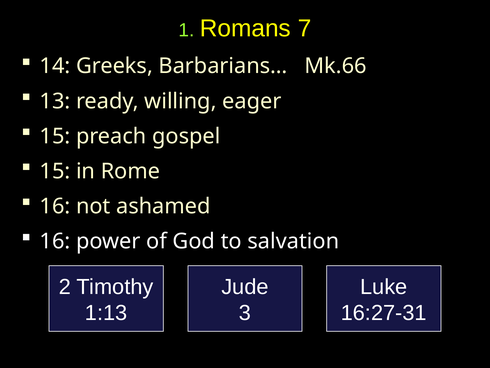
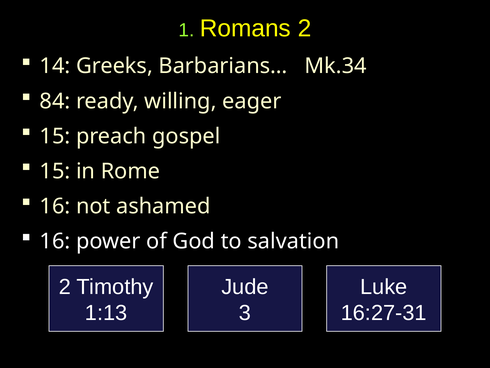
Romans 7: 7 -> 2
Mk.66: Mk.66 -> Mk.34
13: 13 -> 84
